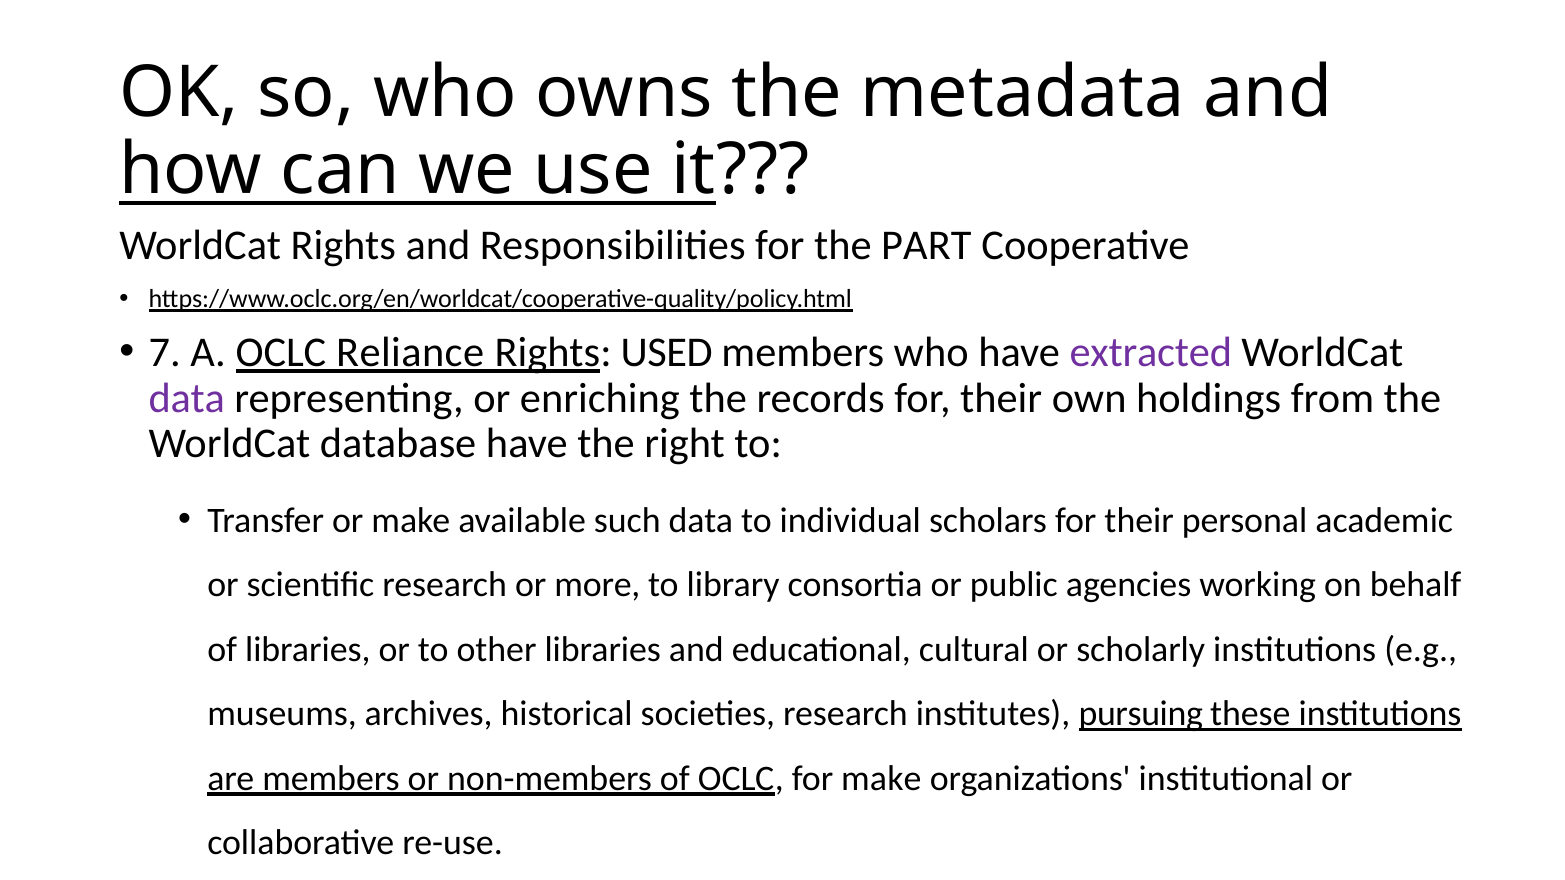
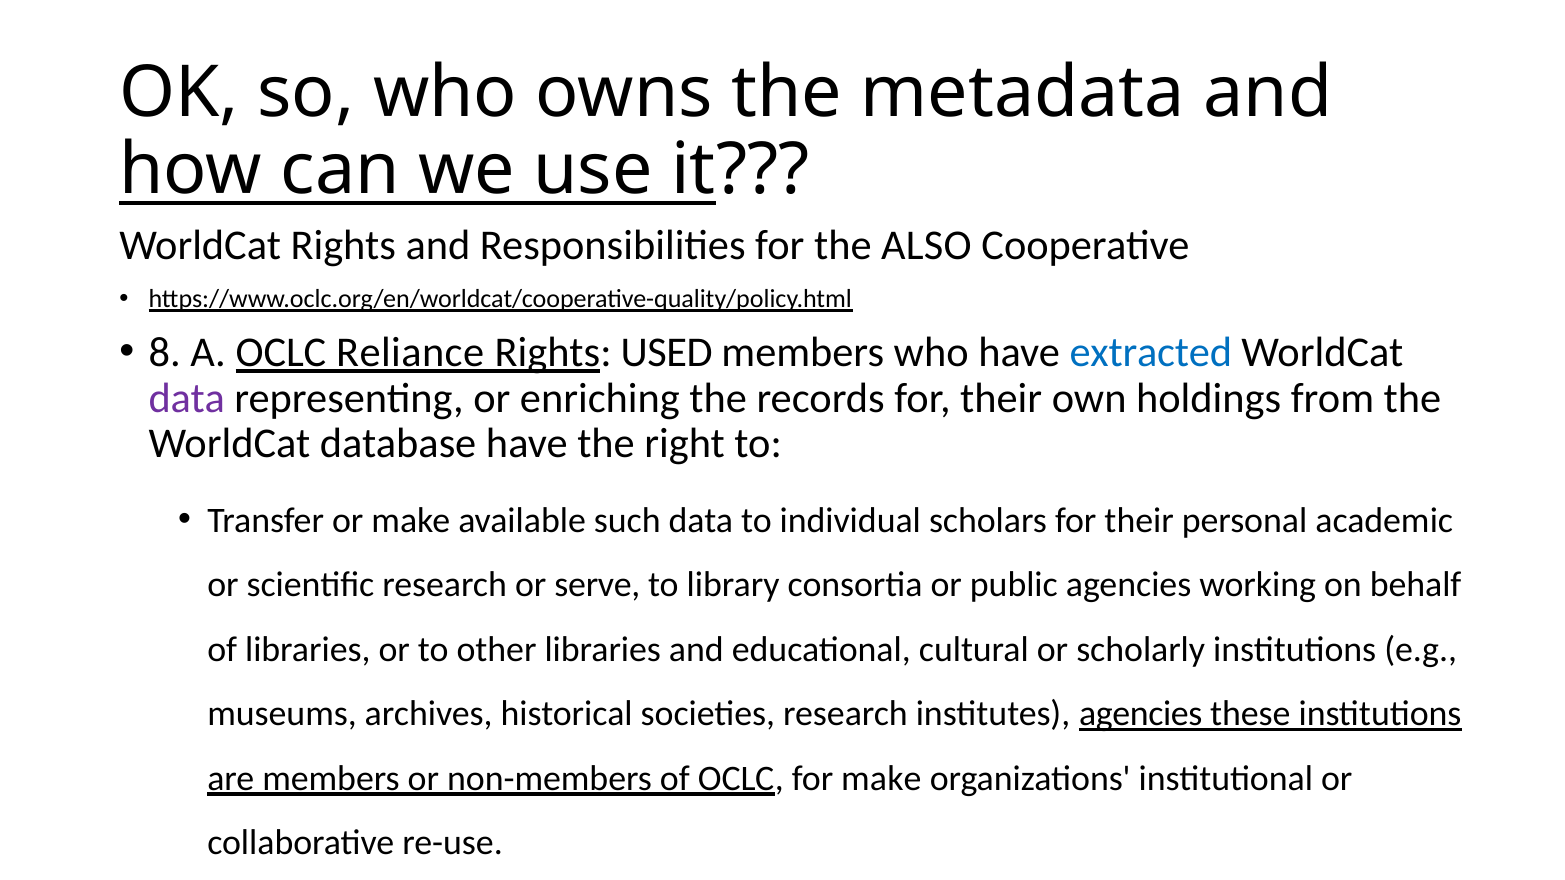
PART: PART -> ALSO
7: 7 -> 8
extracted colour: purple -> blue
more: more -> serve
institutes pursuing: pursuing -> agencies
